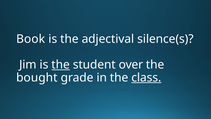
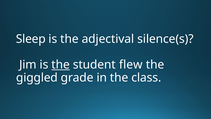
Book: Book -> Sleep
over: over -> flew
bought: bought -> giggled
class underline: present -> none
